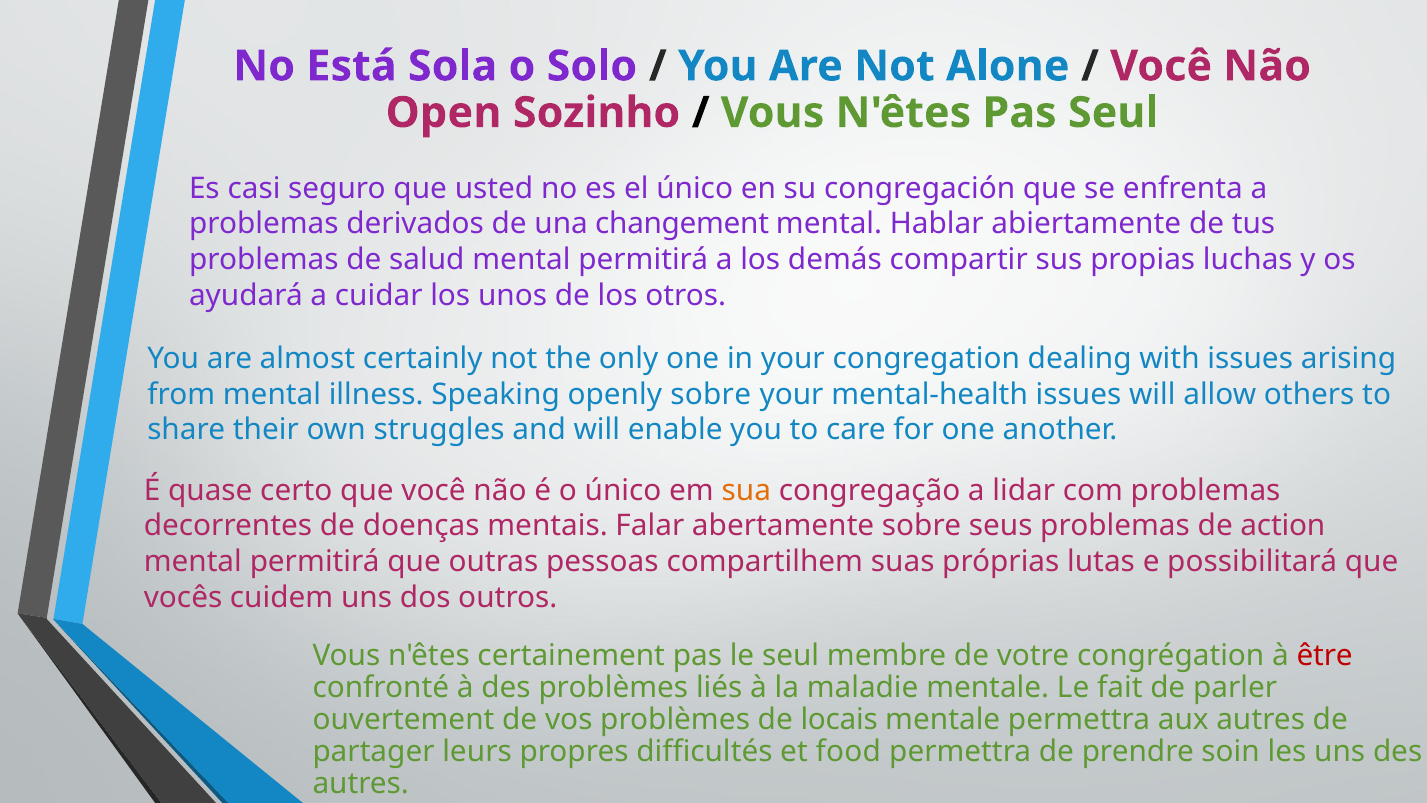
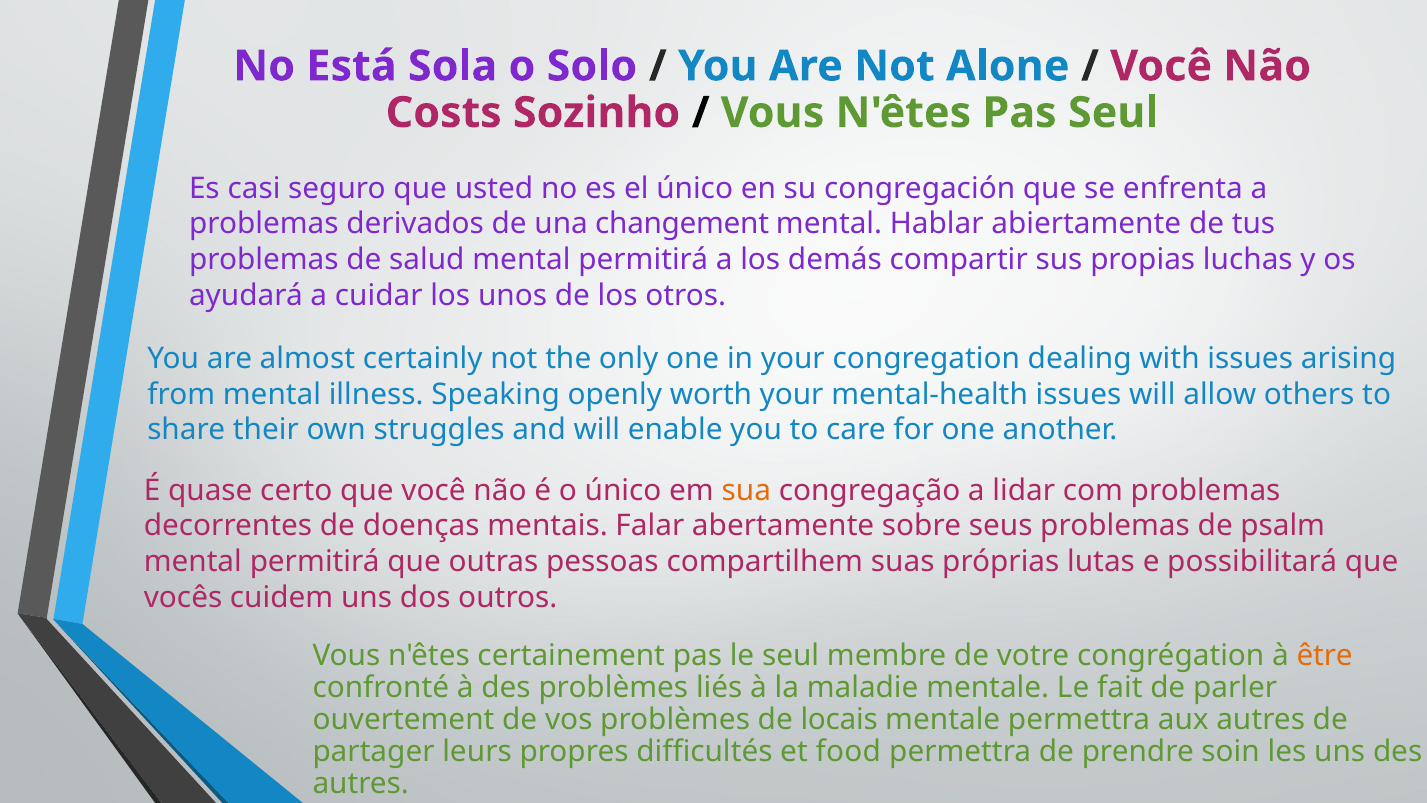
Open: Open -> Costs
openly sobre: sobre -> worth
action: action -> psalm
être colour: red -> orange
